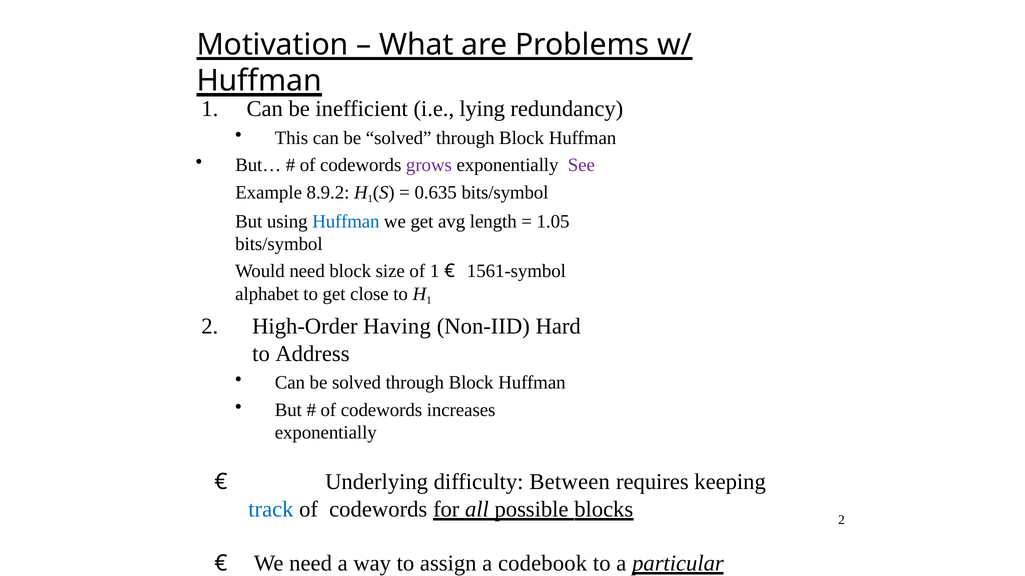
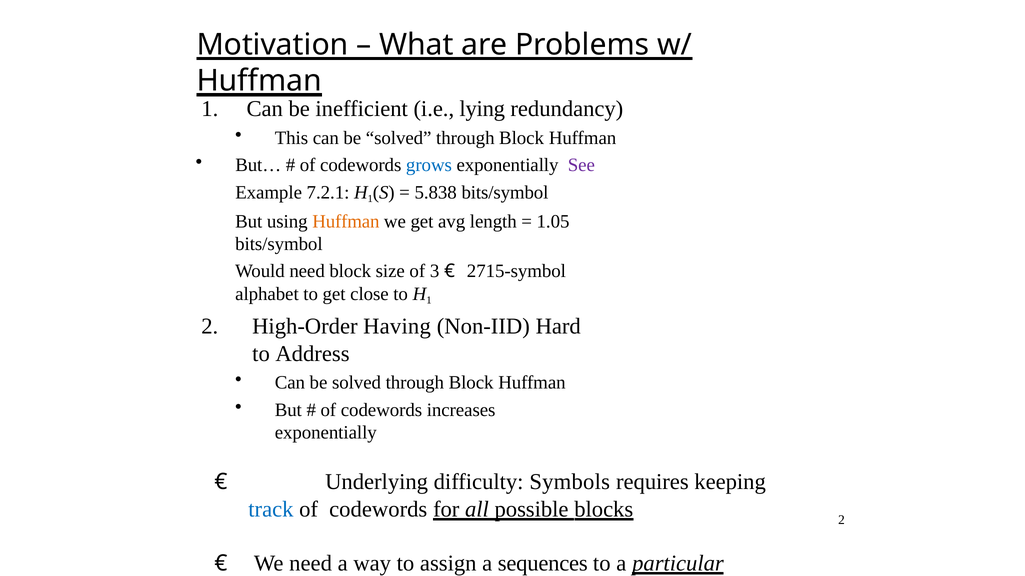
grows colour: purple -> blue
8.9.2: 8.9.2 -> 7.2.1
0.635: 0.635 -> 5.838
Huffman at (346, 222) colour: blue -> orange
of 1: 1 -> 3
1561-symbol: 1561-symbol -> 2715-symbol
Between: Between -> Symbols
a codebook: codebook -> sequences
